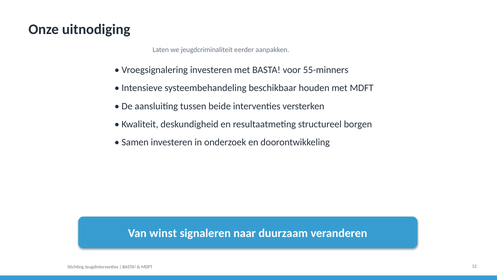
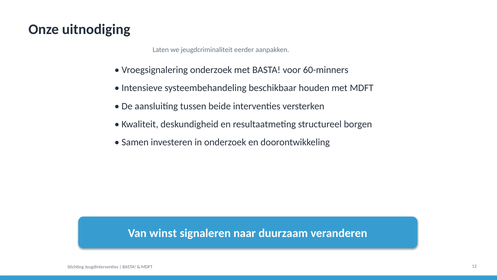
Vroegsignalering investeren: investeren -> onderzoek
55-minners: 55-minners -> 60-minners
